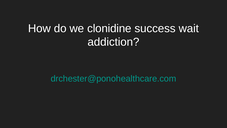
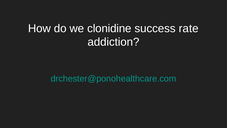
wait: wait -> rate
